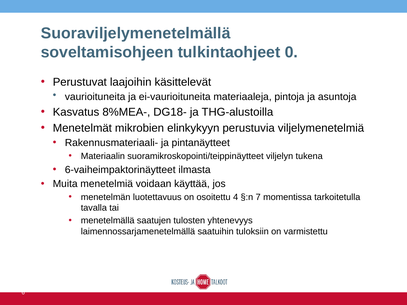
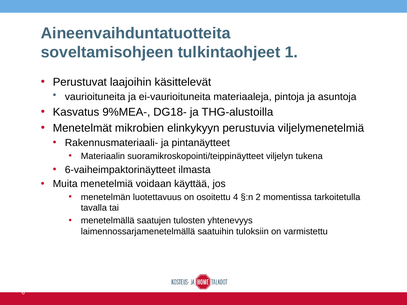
Suoraviljelymenetelmällä: Suoraviljelymenetelmällä -> Aineenvaihduntatuotteita
0: 0 -> 1
8%MEA-: 8%MEA- -> 9%MEA-
7: 7 -> 2
